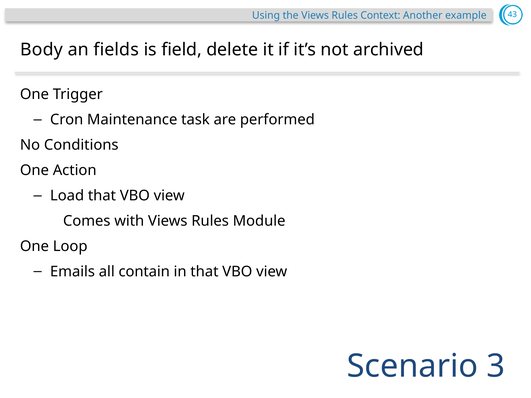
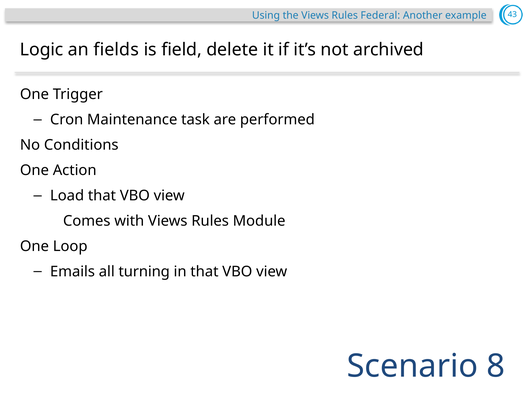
Context: Context -> Federal
Body: Body -> Logic
contain: contain -> turning
3: 3 -> 8
